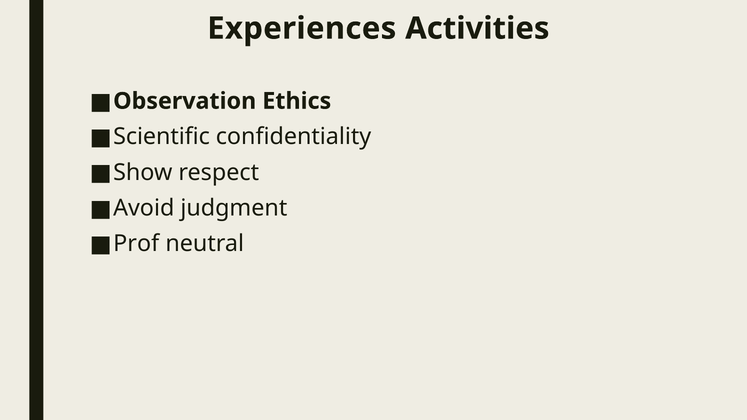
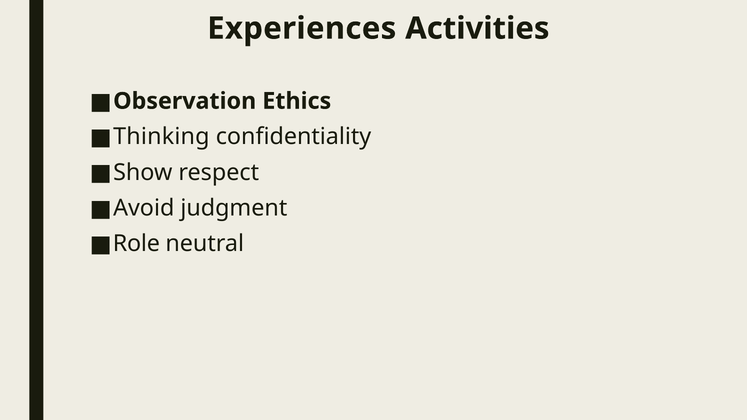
Scientific: Scientific -> Thinking
Prof: Prof -> Role
